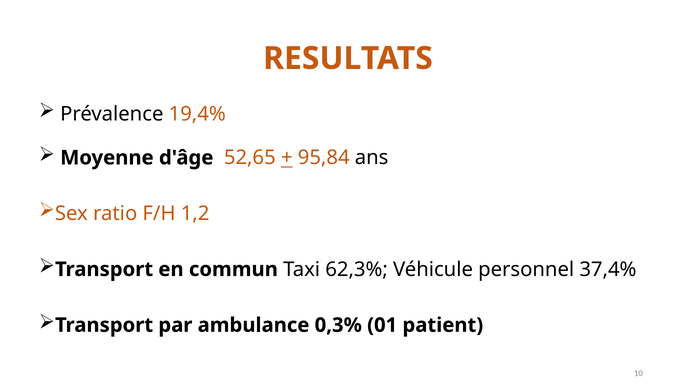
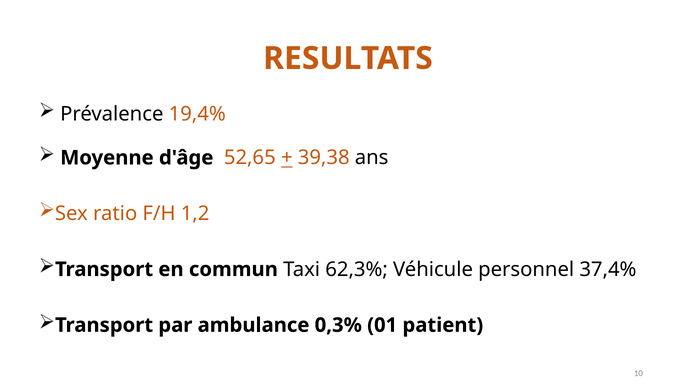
95,84: 95,84 -> 39,38
